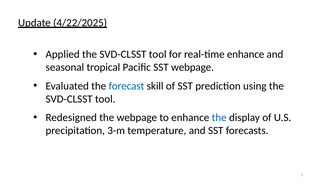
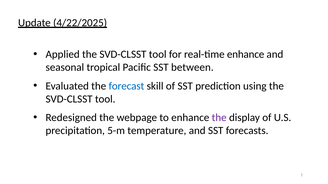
SST webpage: webpage -> between
the at (219, 118) colour: blue -> purple
3-m: 3-m -> 5-m
